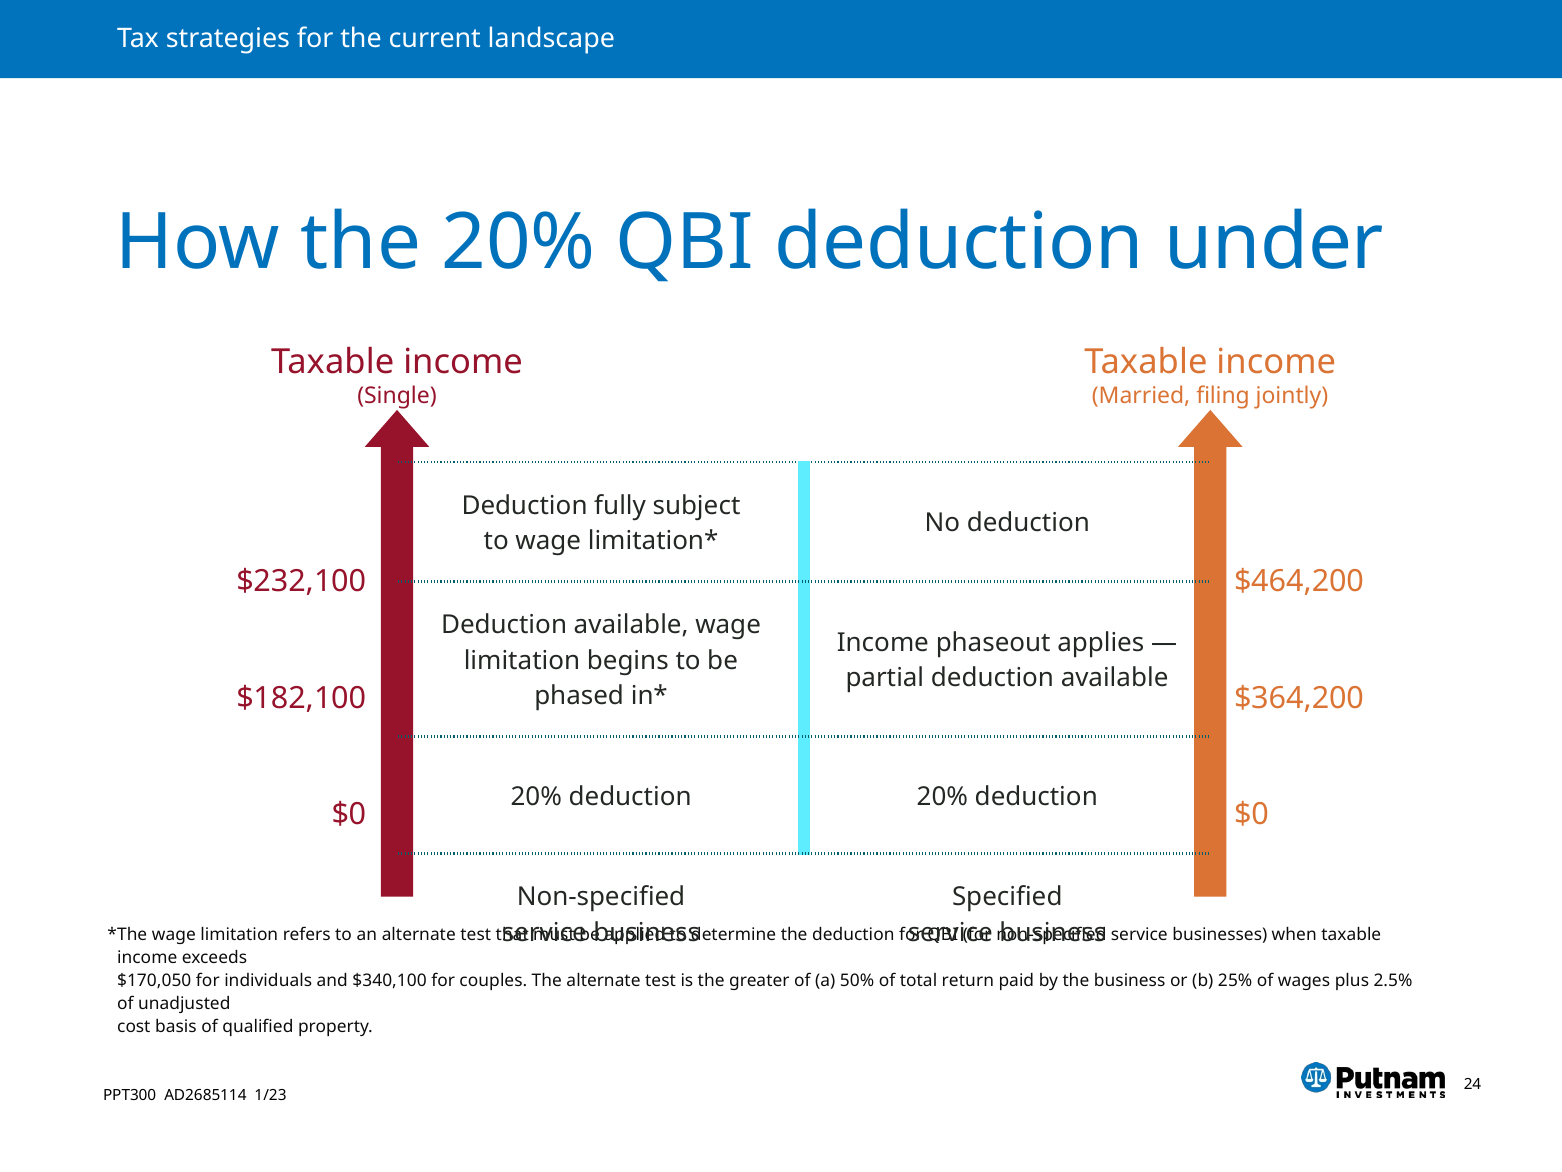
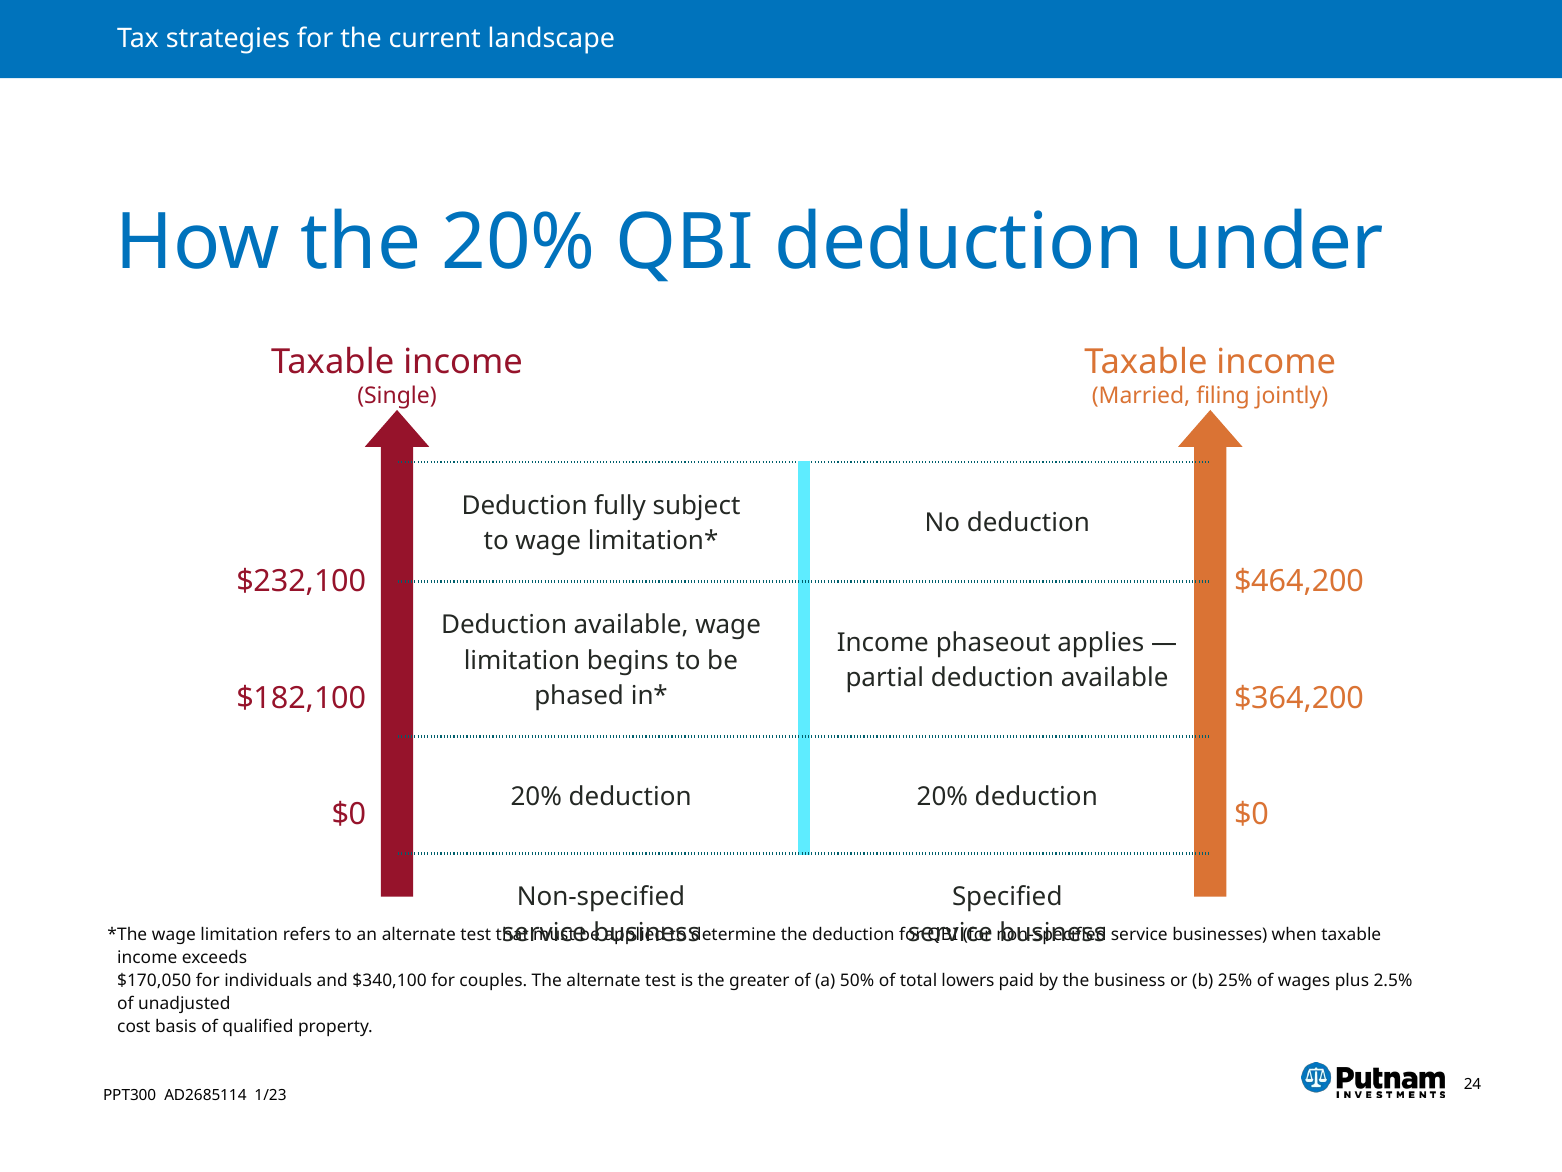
return: return -> lowers
